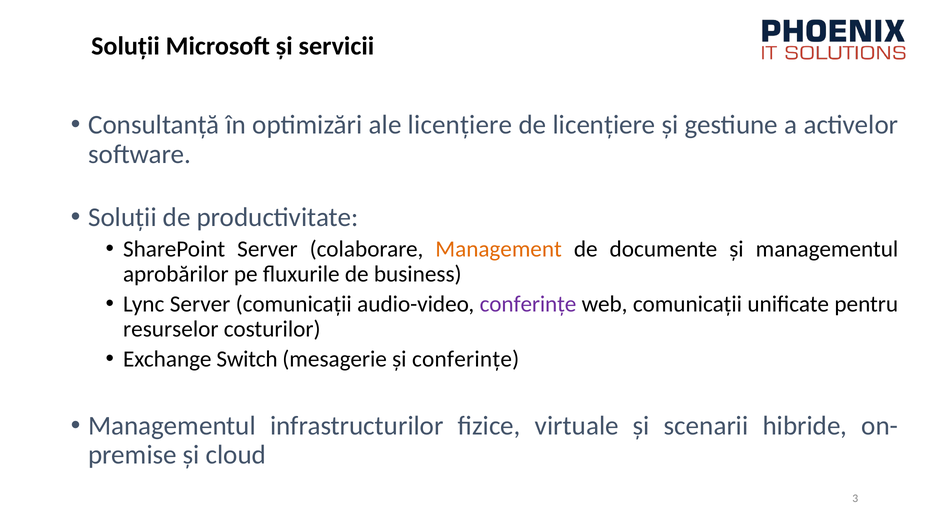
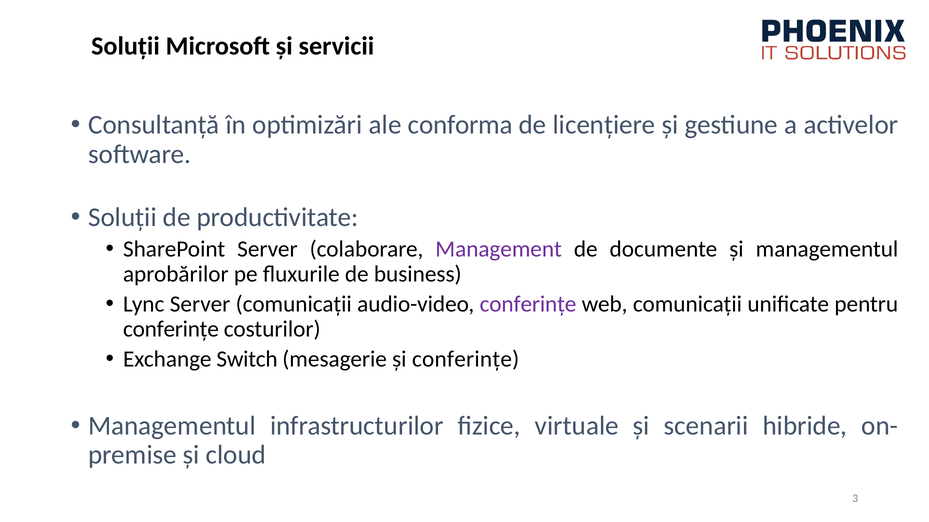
ale licențiere: licențiere -> conforma
Management colour: orange -> purple
resurselor at (171, 330): resurselor -> conferințe
